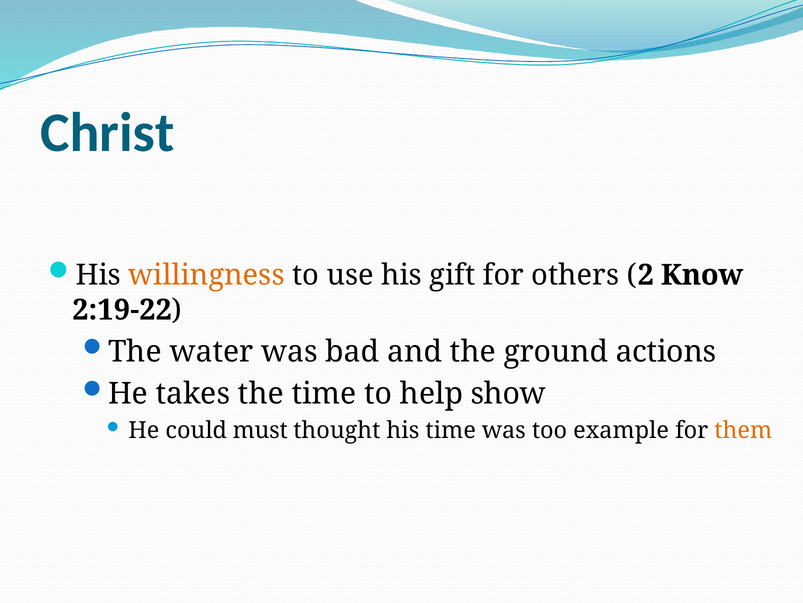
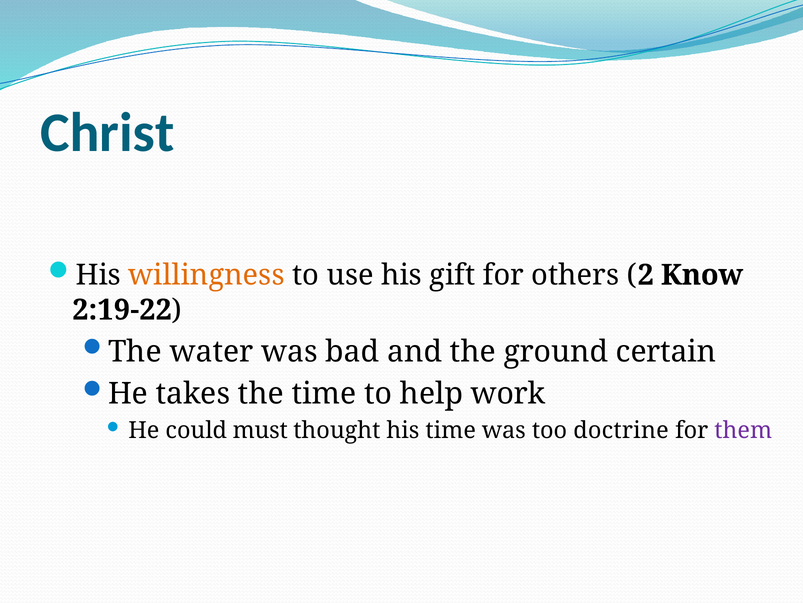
actions: actions -> certain
show: show -> work
example: example -> doctrine
them colour: orange -> purple
